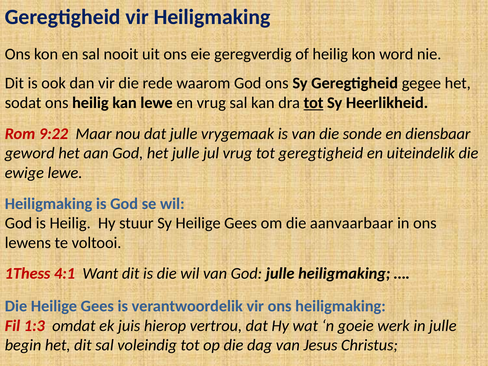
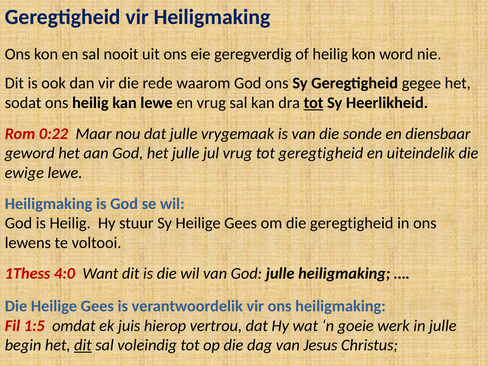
9:22: 9:22 -> 0:22
die aanvaarbaar: aanvaarbaar -> geregtigheid
4:1: 4:1 -> 4:0
1:3: 1:3 -> 1:5
dit at (83, 345) underline: none -> present
